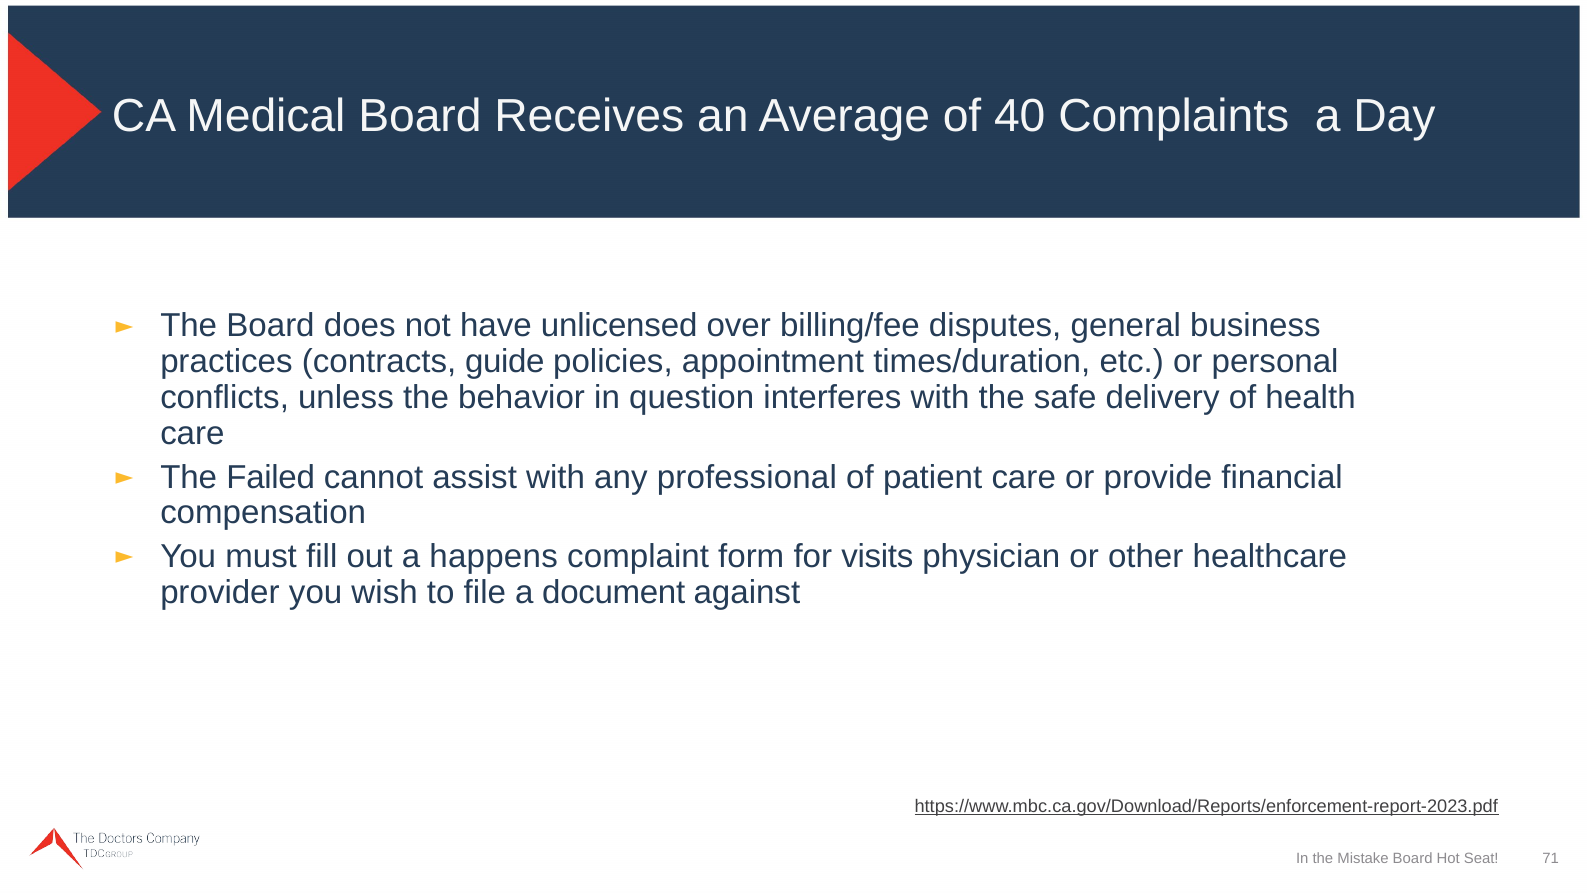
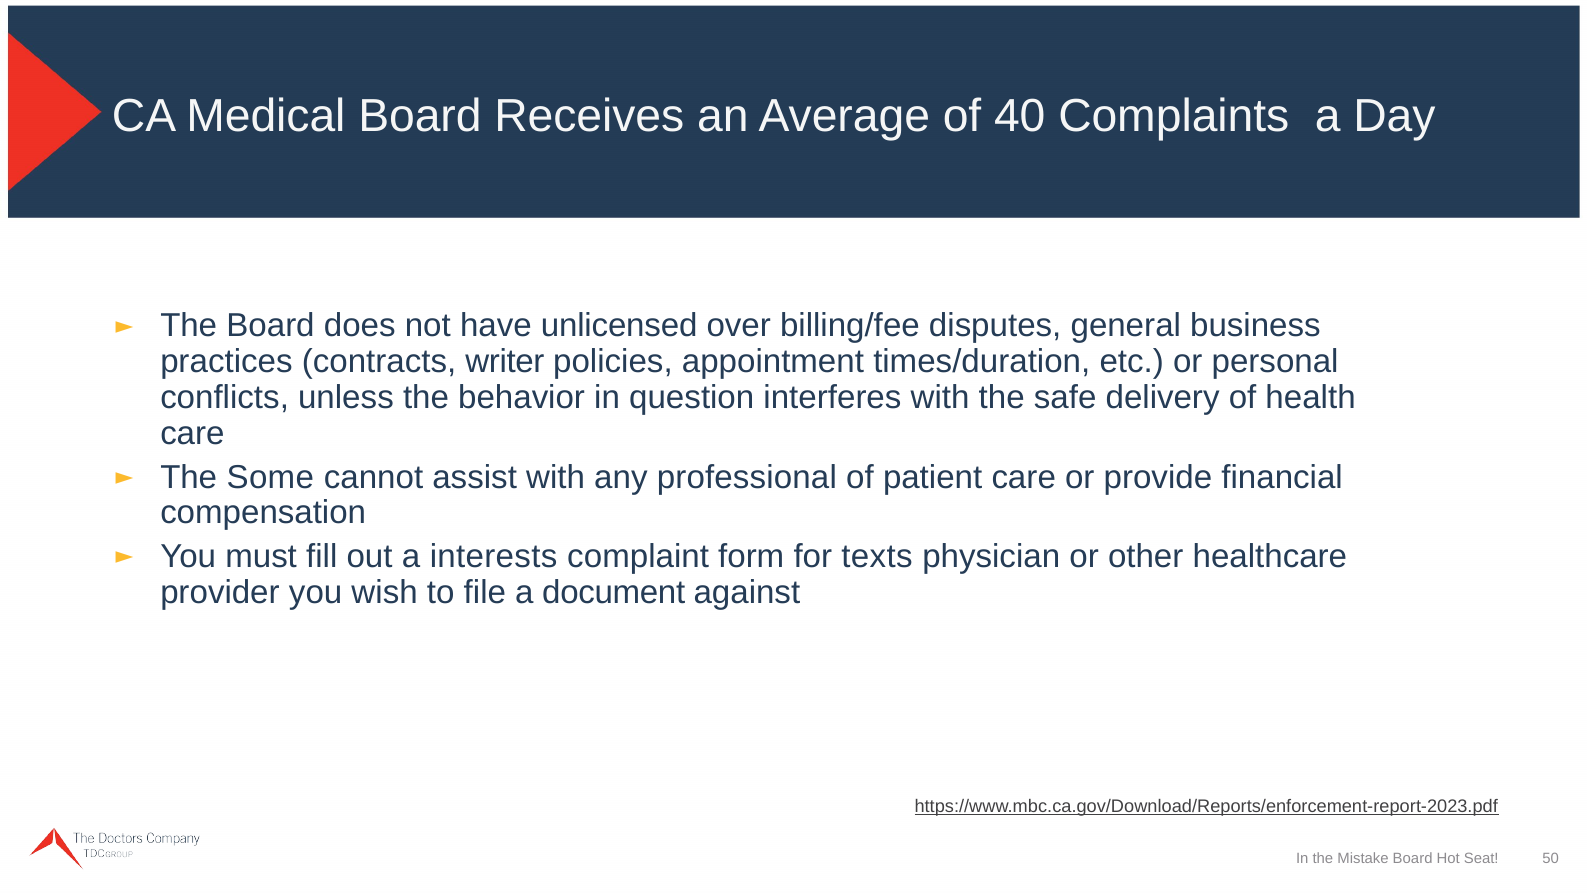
guide: guide -> writer
Failed: Failed -> Some
happens: happens -> interests
visits: visits -> texts
71: 71 -> 50
